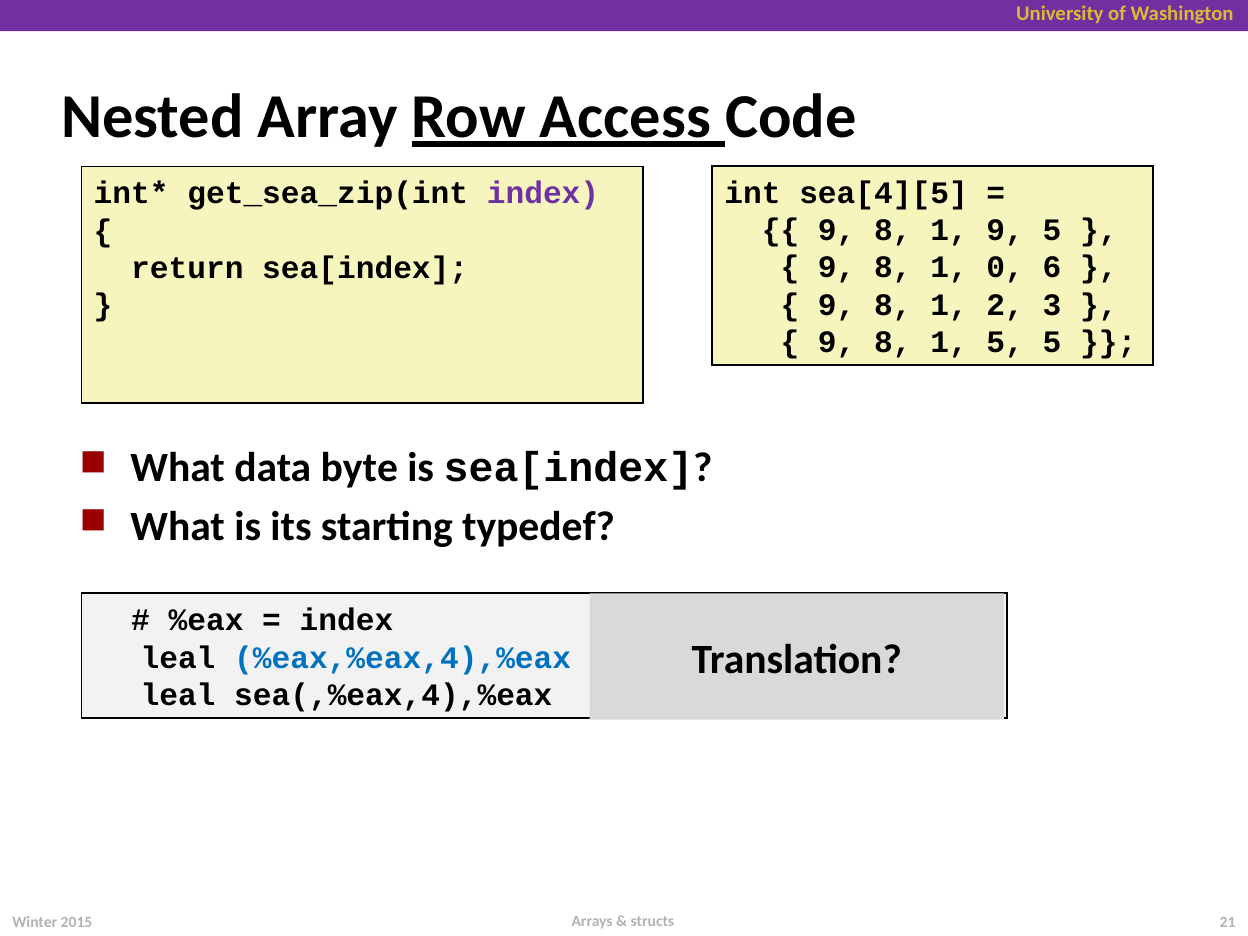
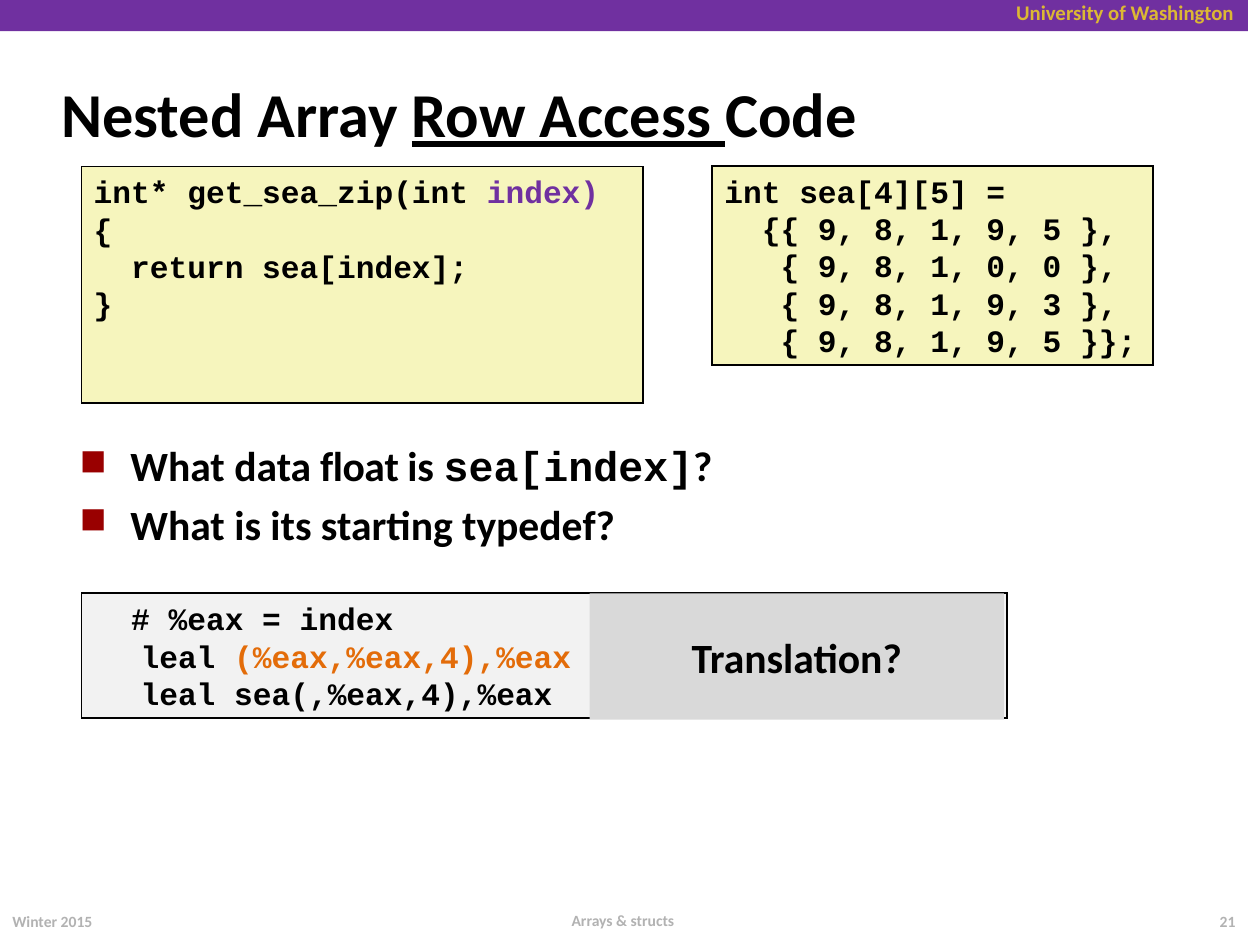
0 6: 6 -> 0
2 at (1005, 305): 2 -> 9
5 at (1005, 343): 5 -> 9
byte: byte -> float
%eax,%eax,4),%eax colour: blue -> orange
